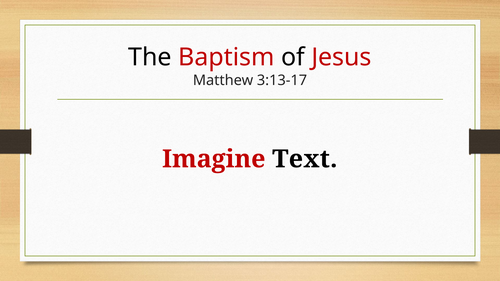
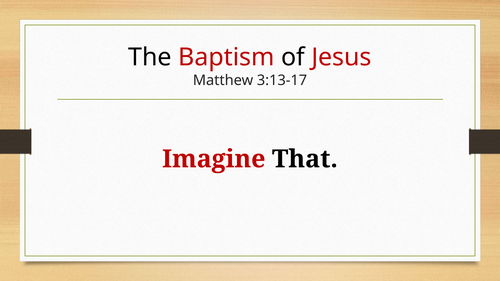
Text: Text -> That
